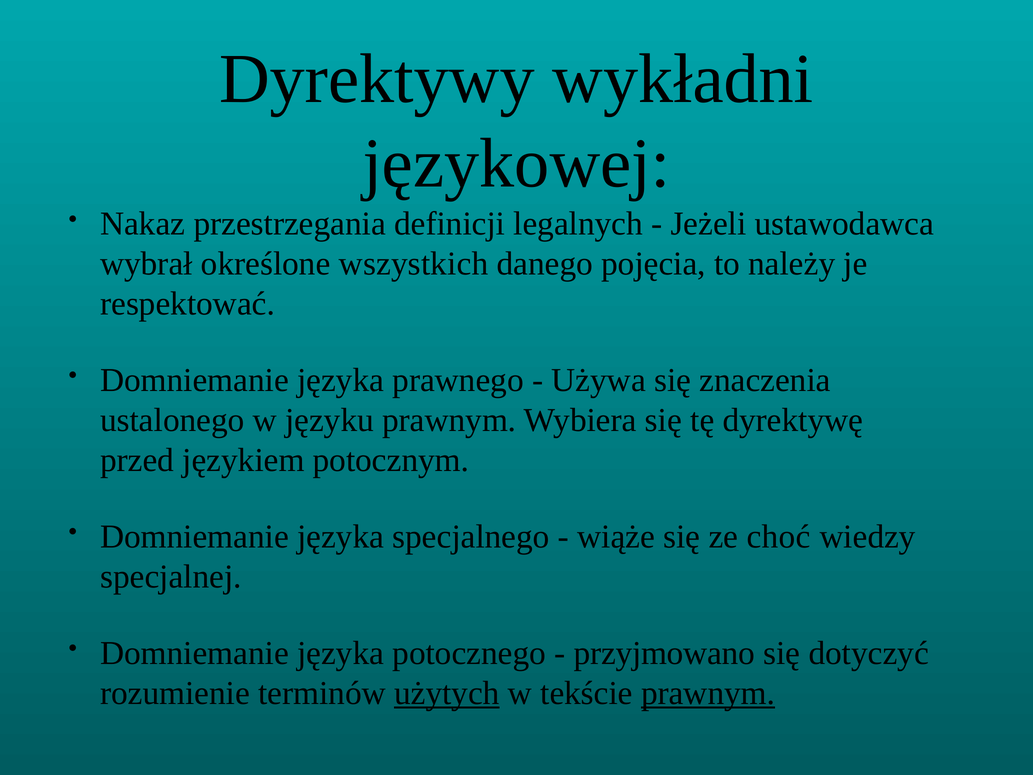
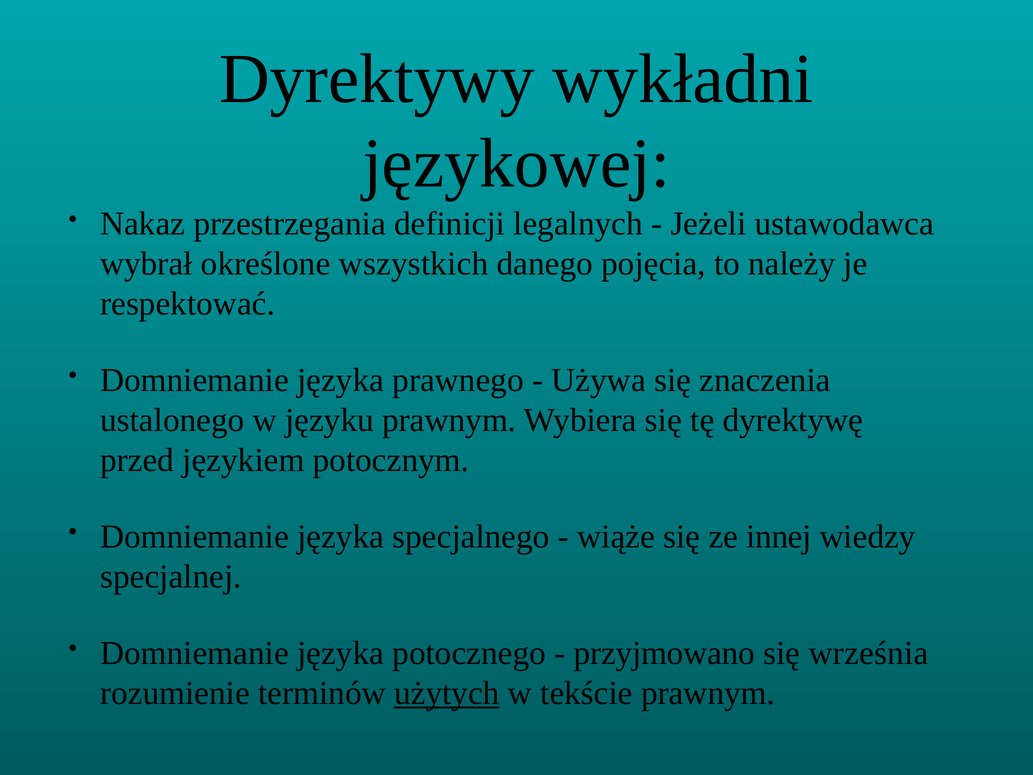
choć: choć -> innej
dotyczyć: dotyczyć -> września
prawnym at (708, 693) underline: present -> none
